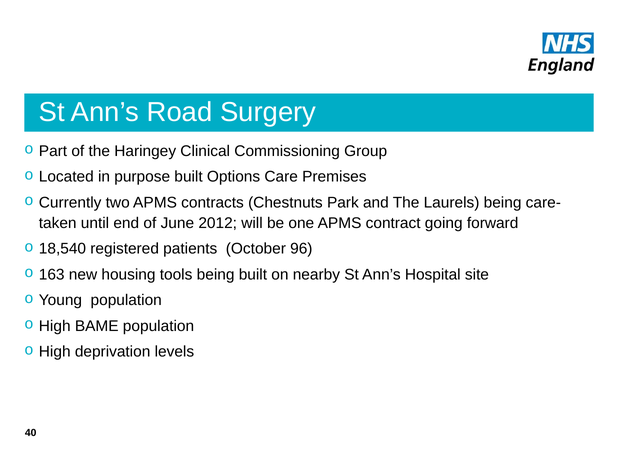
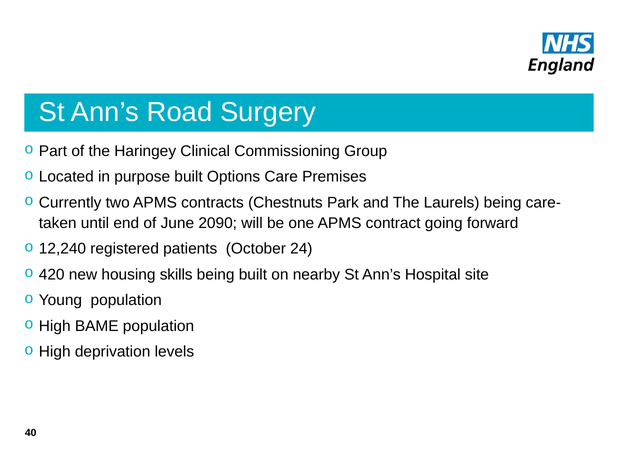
2012: 2012 -> 2090
18,540: 18,540 -> 12,240
96: 96 -> 24
163: 163 -> 420
tools: tools -> skills
